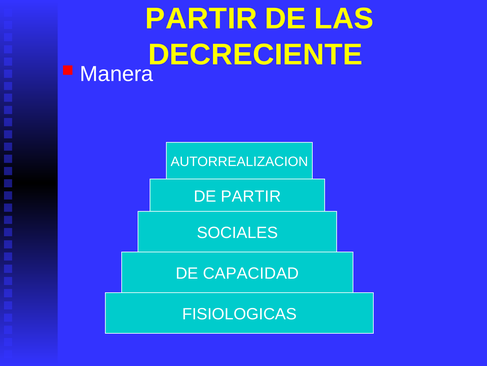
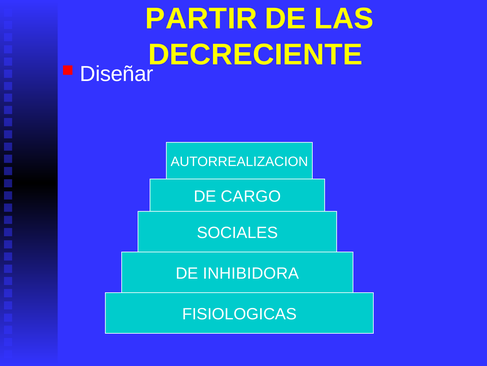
Manera: Manera -> Diseñar
DE PARTIR: PARTIR -> CARGO
CAPACIDAD: CAPACIDAD -> INHIBIDORA
